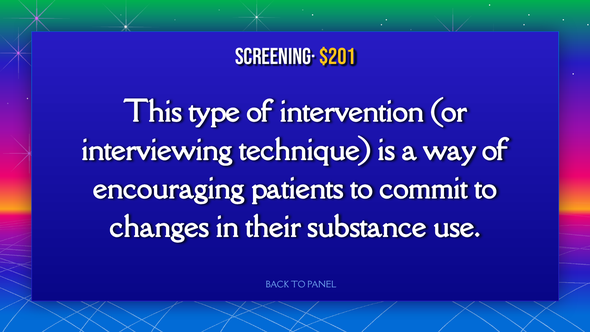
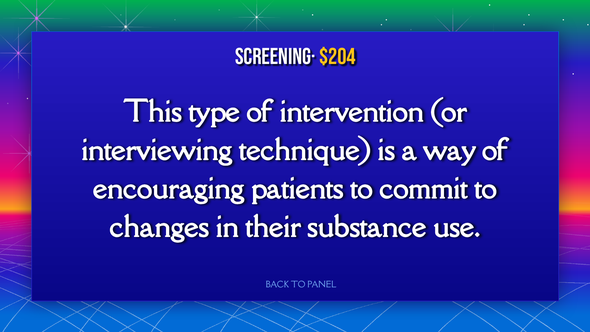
$201: $201 -> $204
